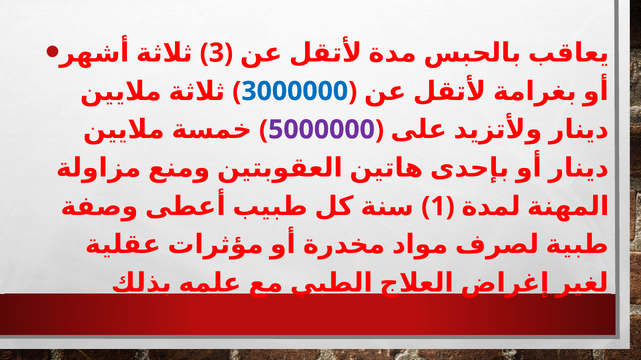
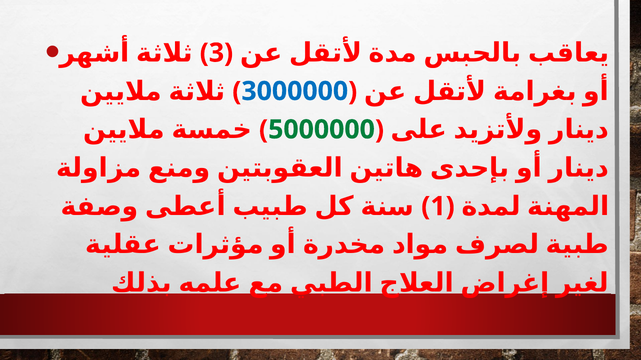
5000000 colour: purple -> green
